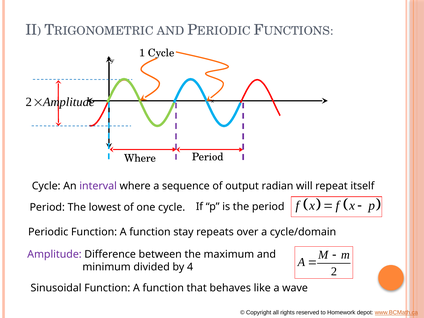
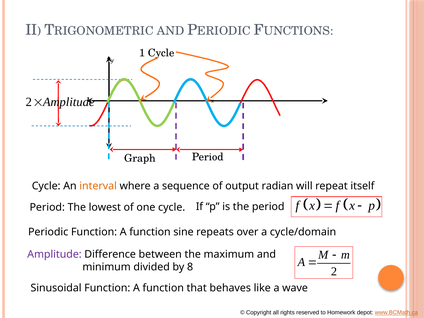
Where at (140, 158): Where -> Graph
interval colour: purple -> orange
stay: stay -> sine
4: 4 -> 8
